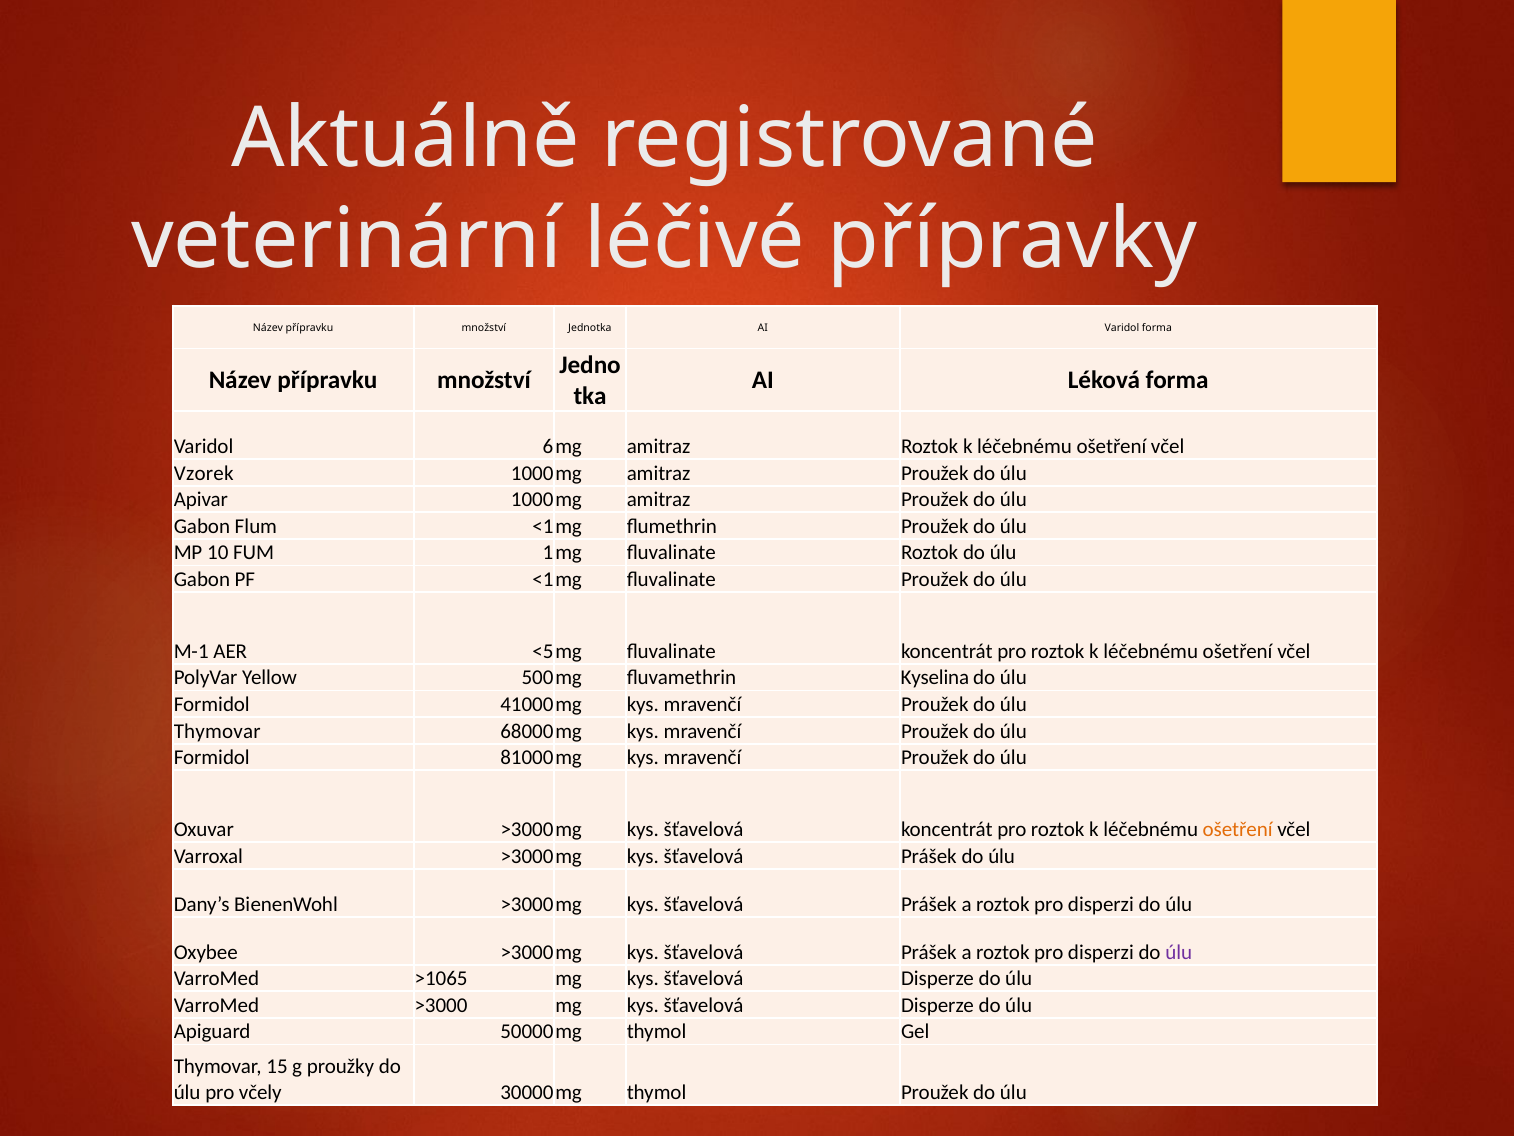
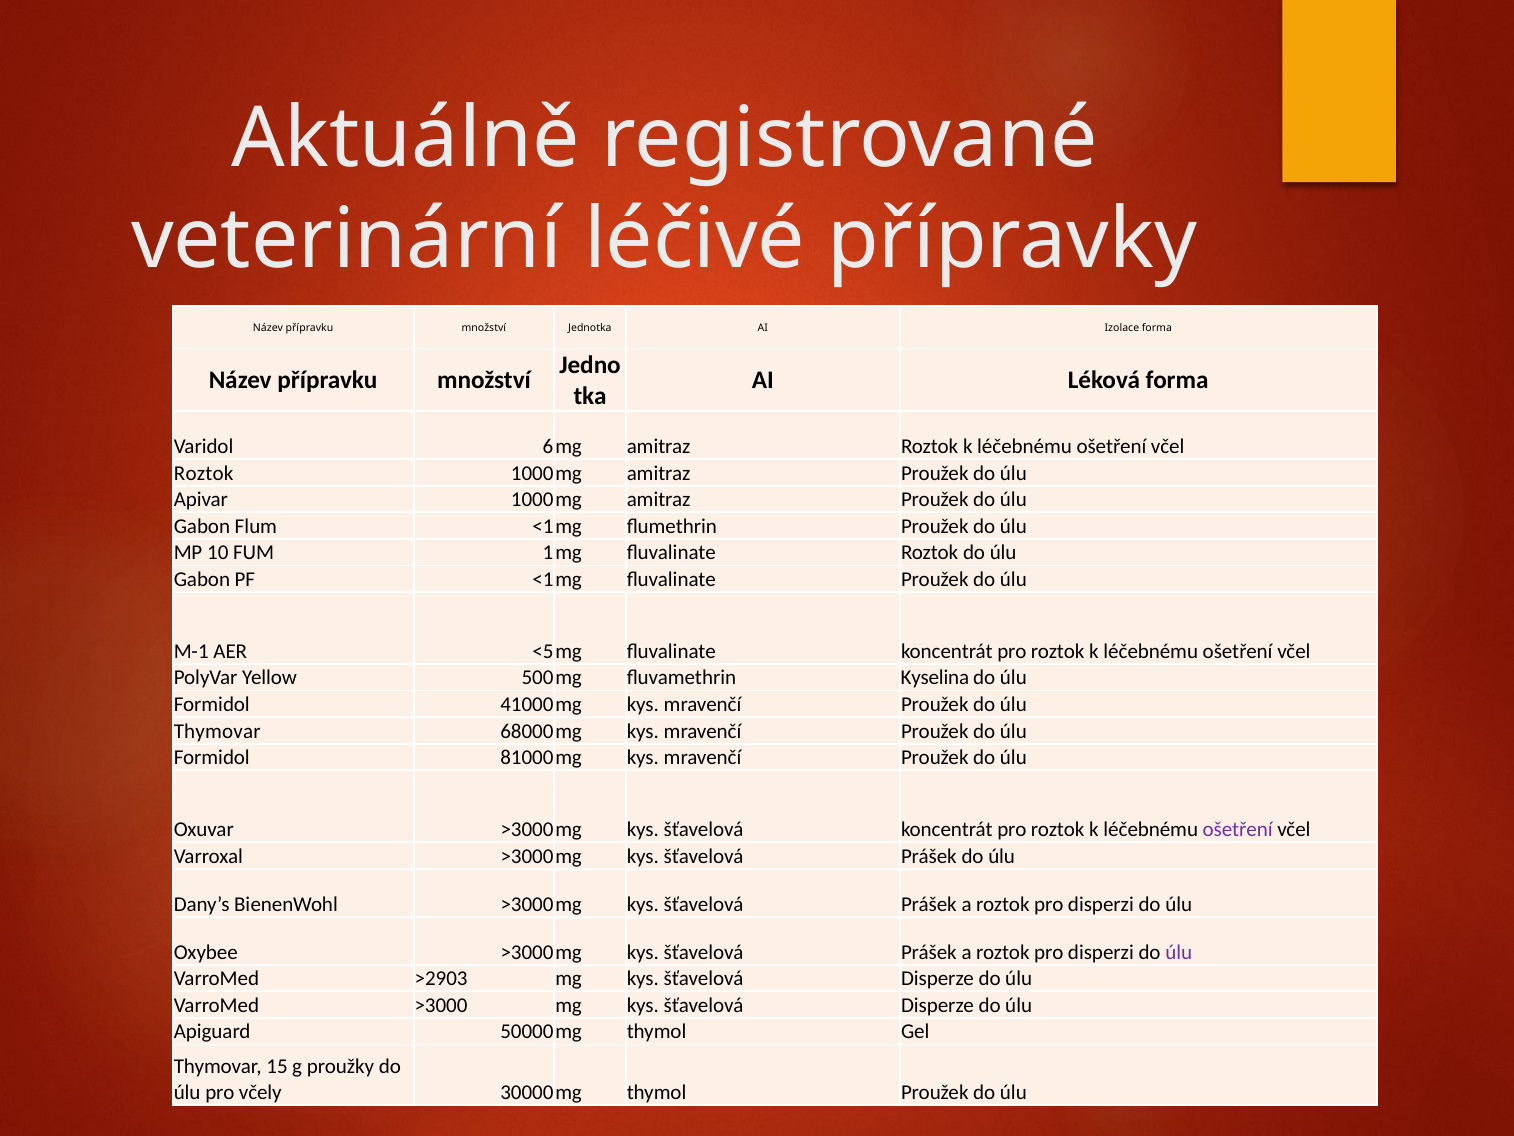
AI Varidol: Varidol -> Izolace
Vzorek at (204, 473): Vzorek -> Roztok
ošetření at (1238, 829) colour: orange -> purple
>1065: >1065 -> >2903
